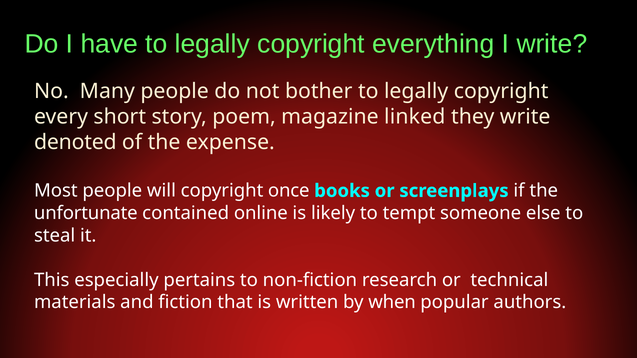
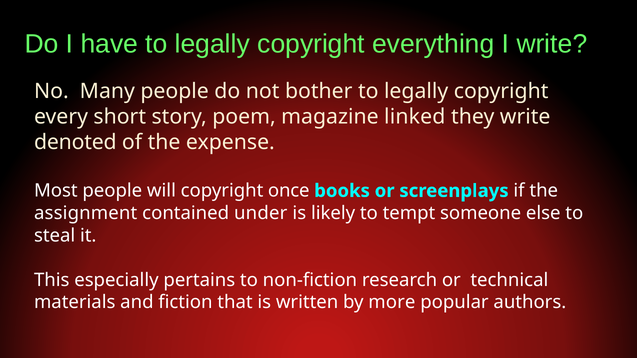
unfortunate: unfortunate -> assignment
online: online -> under
when: when -> more
